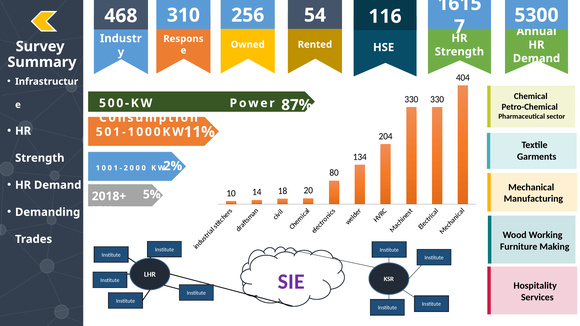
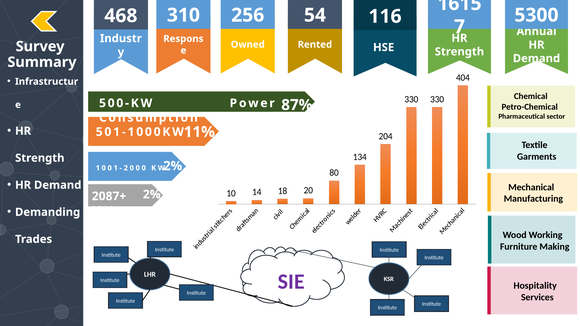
5% at (152, 195): 5% -> 2%
2018+: 2018+ -> 2087+
